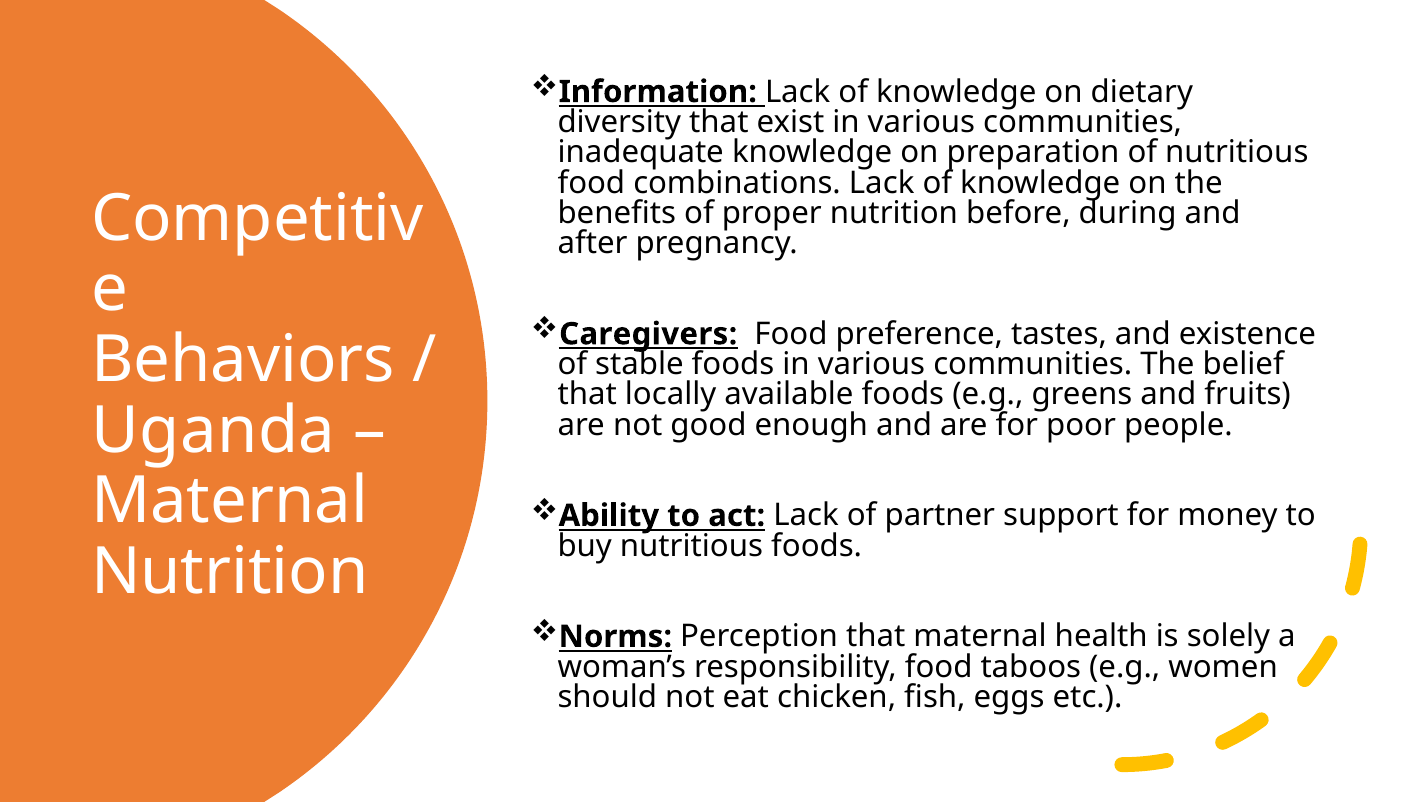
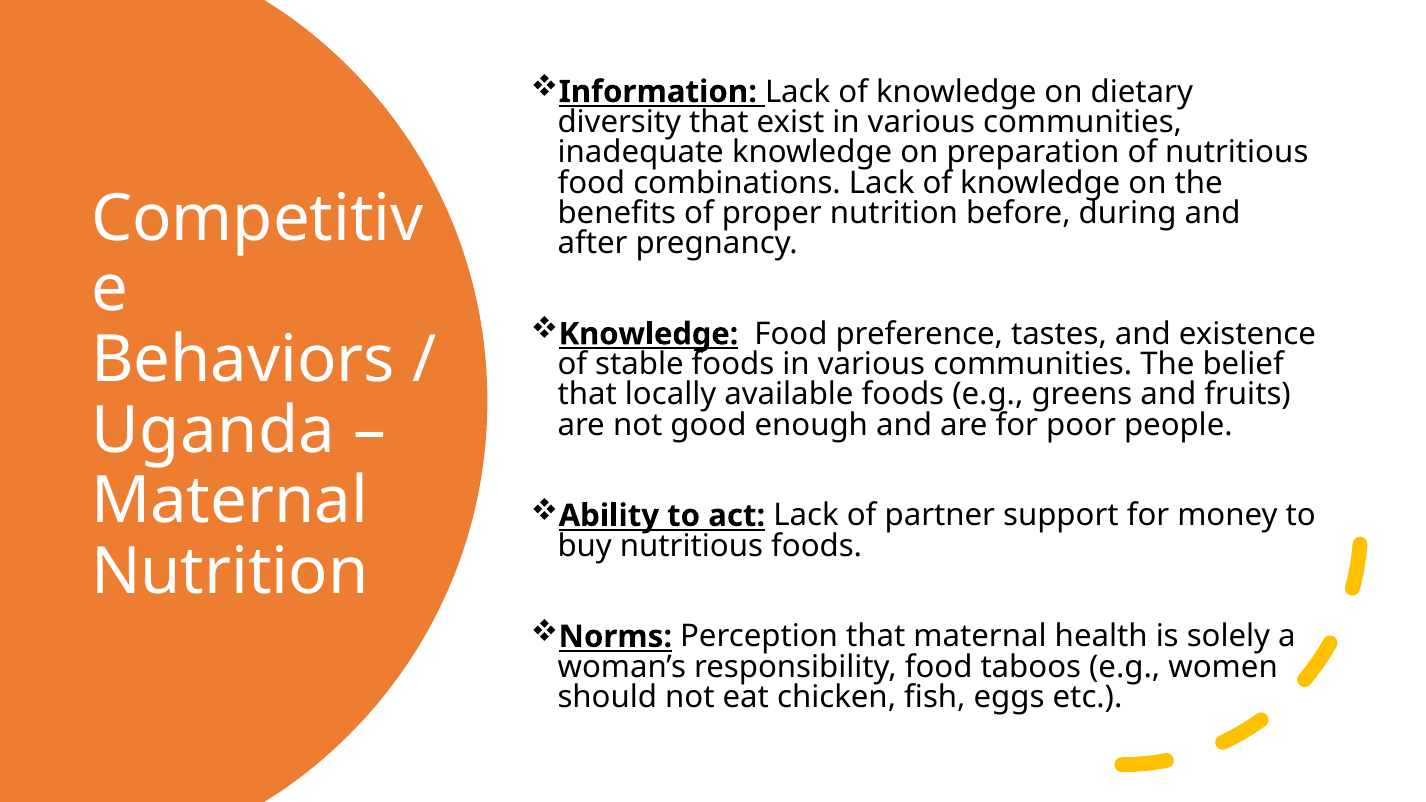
Caregivers at (648, 334): Caregivers -> Knowledge
